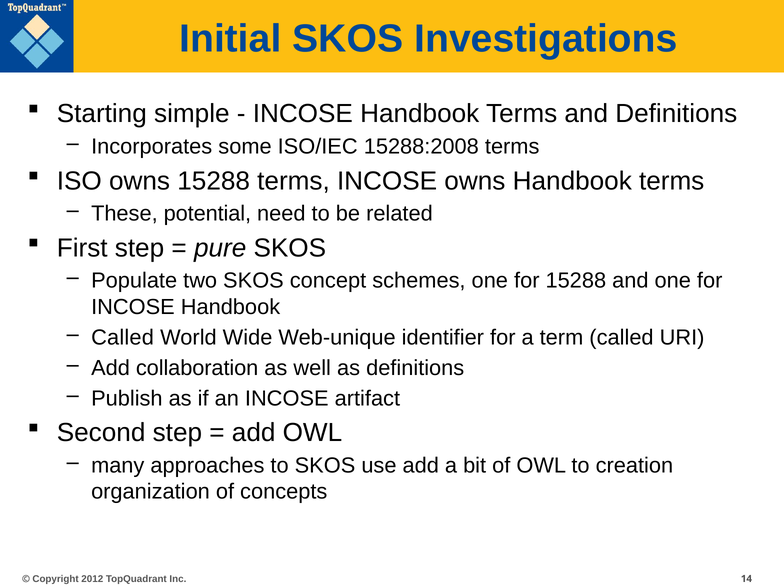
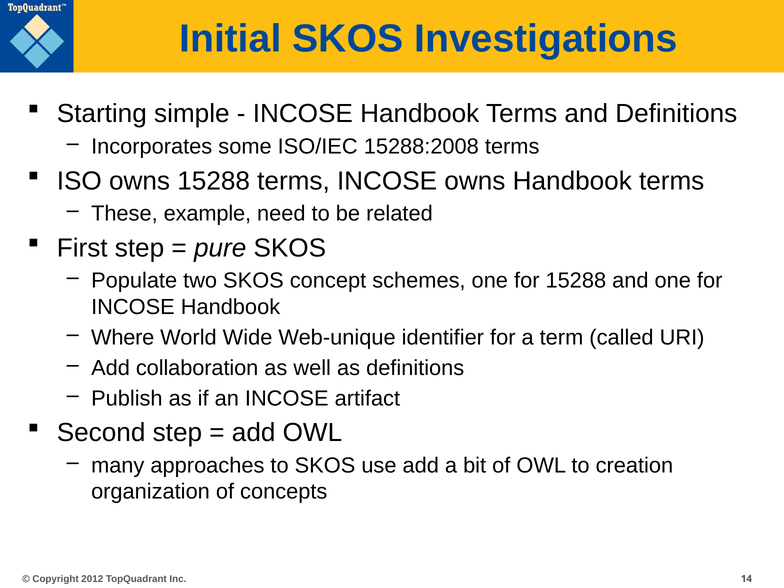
potential: potential -> example
Called at (123, 337): Called -> Where
